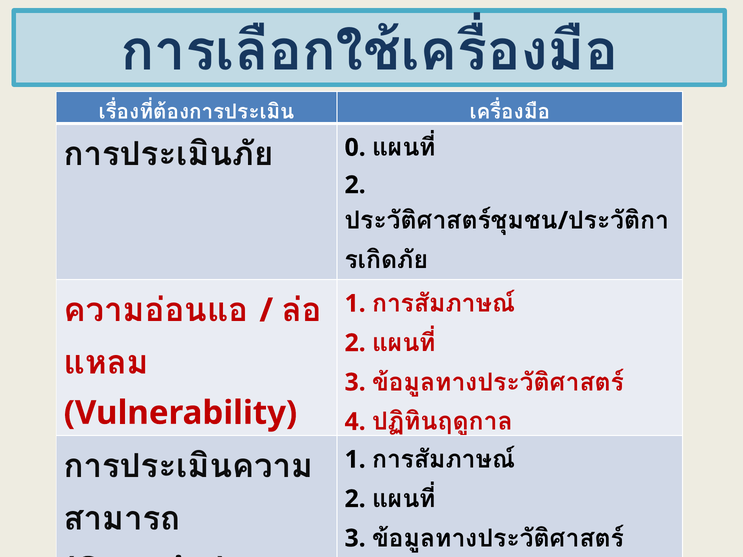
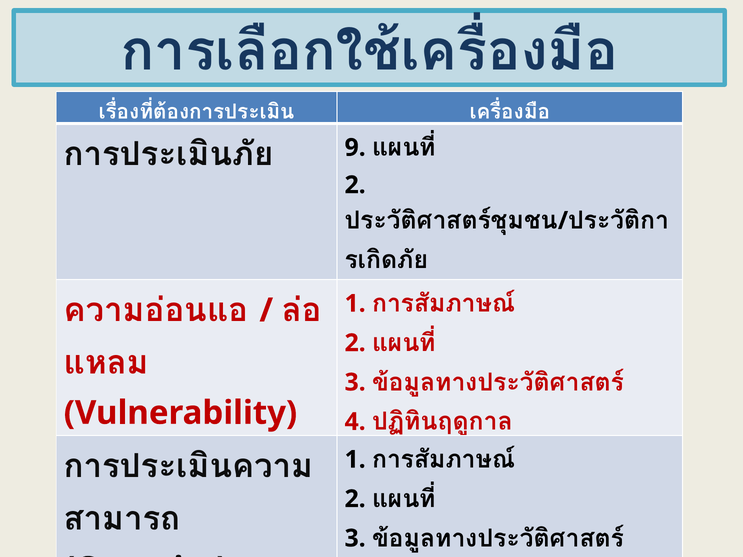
0: 0 -> 9
